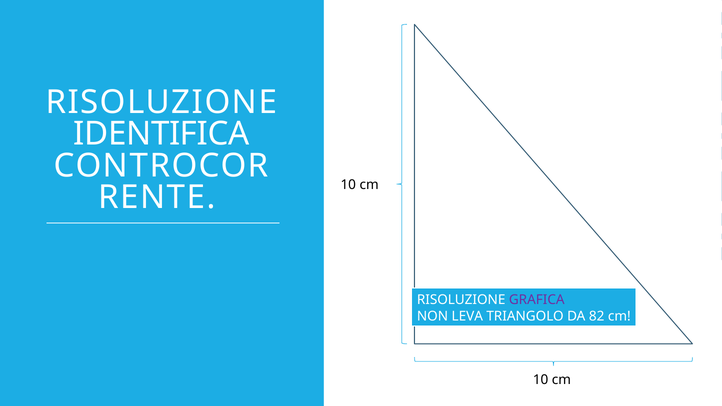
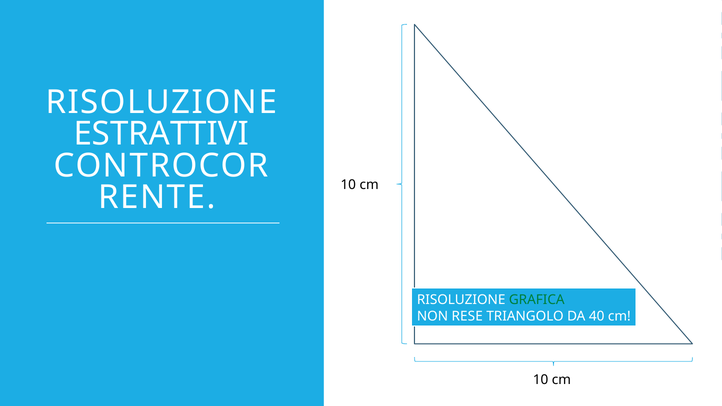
IDENTIFICA: IDENTIFICA -> ESTRATTIVI
GRAFICA colour: purple -> green
LEVA: LEVA -> RESE
82: 82 -> 40
